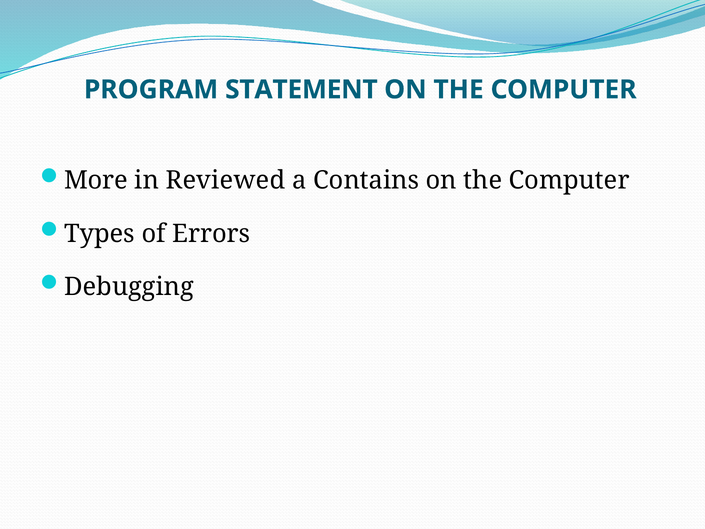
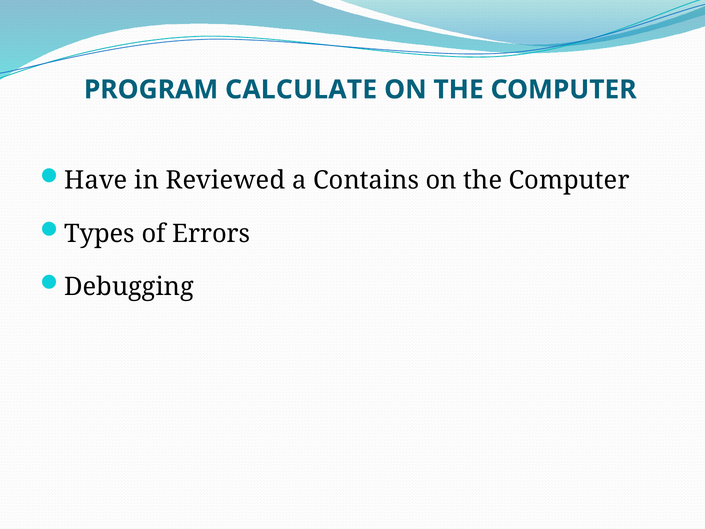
STATEMENT: STATEMENT -> CALCULATE
More: More -> Have
